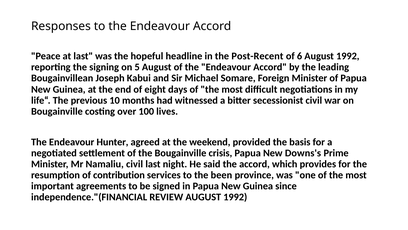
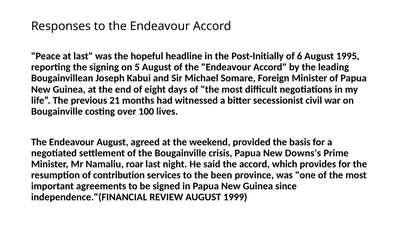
Post-Recent: Post-Recent -> Post-Initially
6 August 1992: 1992 -> 1995
10: 10 -> 21
Endeavour Hunter: Hunter -> August
Namaliu civil: civil -> roar
REVIEW AUGUST 1992: 1992 -> 1999
